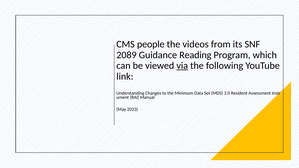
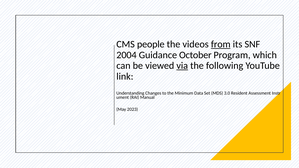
from underline: none -> present
2089: 2089 -> 2004
Reading: Reading -> October
